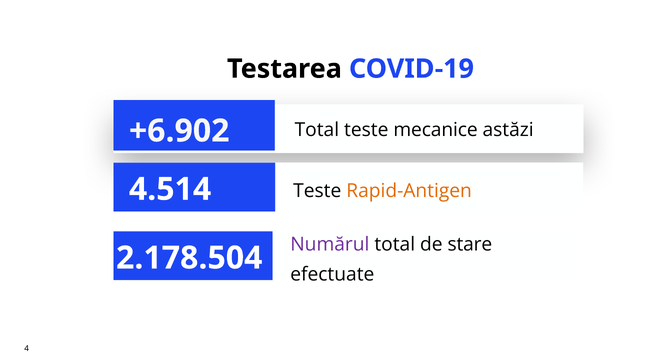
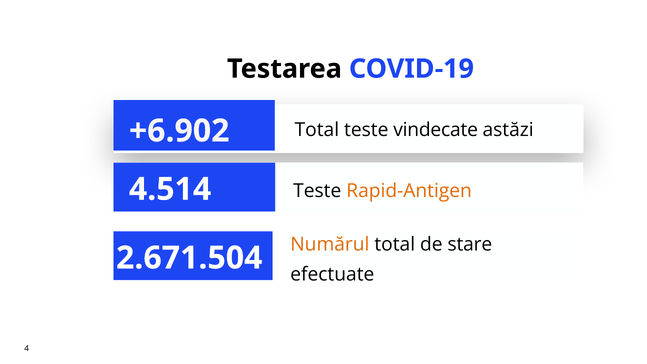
mecanice: mecanice -> vindecate
Numărul colour: purple -> orange
2.178.504: 2.178.504 -> 2.671.504
